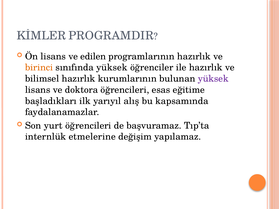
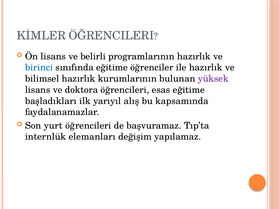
KİMLER PROGRAMDIR: PROGRAMDIR -> ÖĞRENCILERI
edilen: edilen -> belirli
birinci colour: orange -> blue
sınıfında yüksek: yüksek -> eğitime
etmelerine: etmelerine -> elemanları
